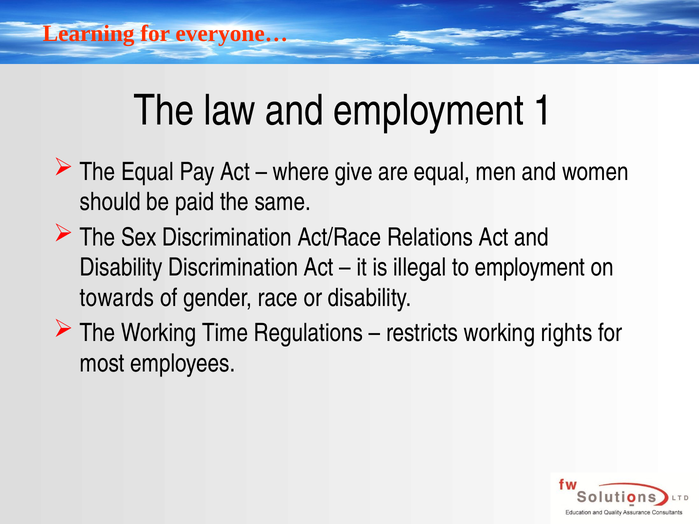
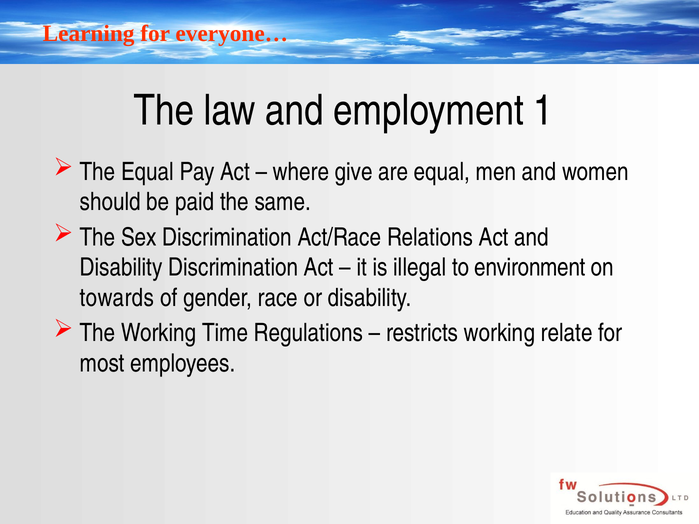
to employment: employment -> environment
rights: rights -> relate
